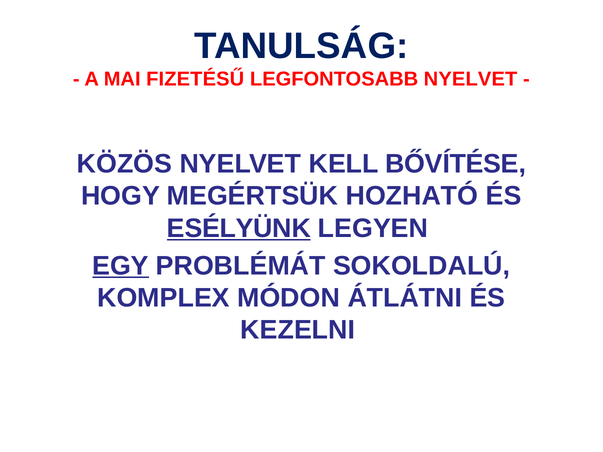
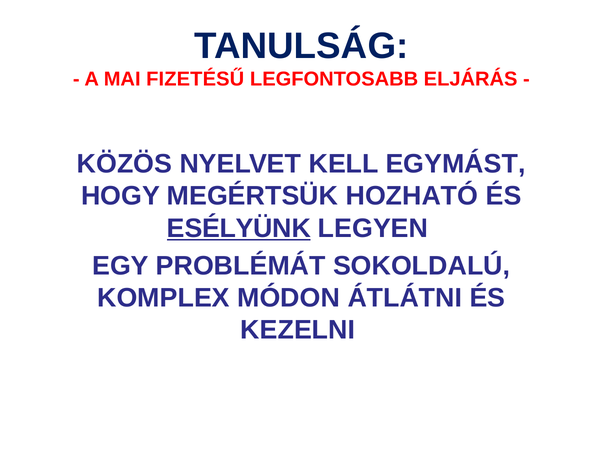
LEGFONTOSABB NYELVET: NYELVET -> ELJÁRÁS
BŐVÍTÉSE: BŐVÍTÉSE -> EGYMÁST
EGY underline: present -> none
